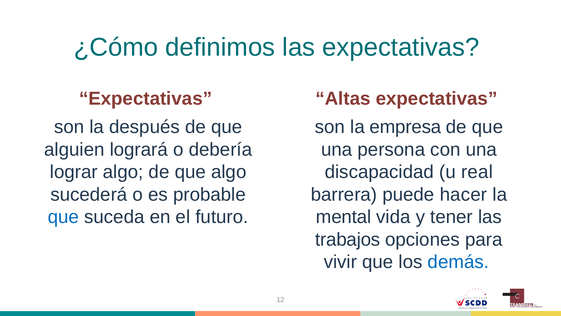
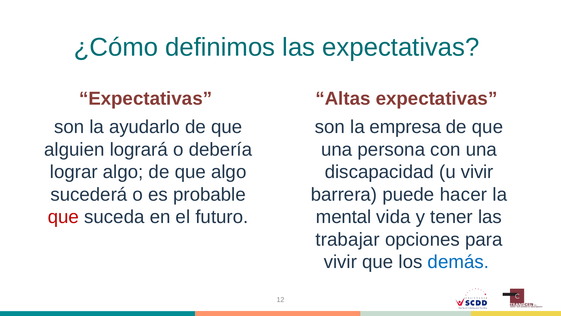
después: después -> ayudarlo
u real: real -> vivir
que at (63, 217) colour: blue -> red
trabajos: trabajos -> trabajar
